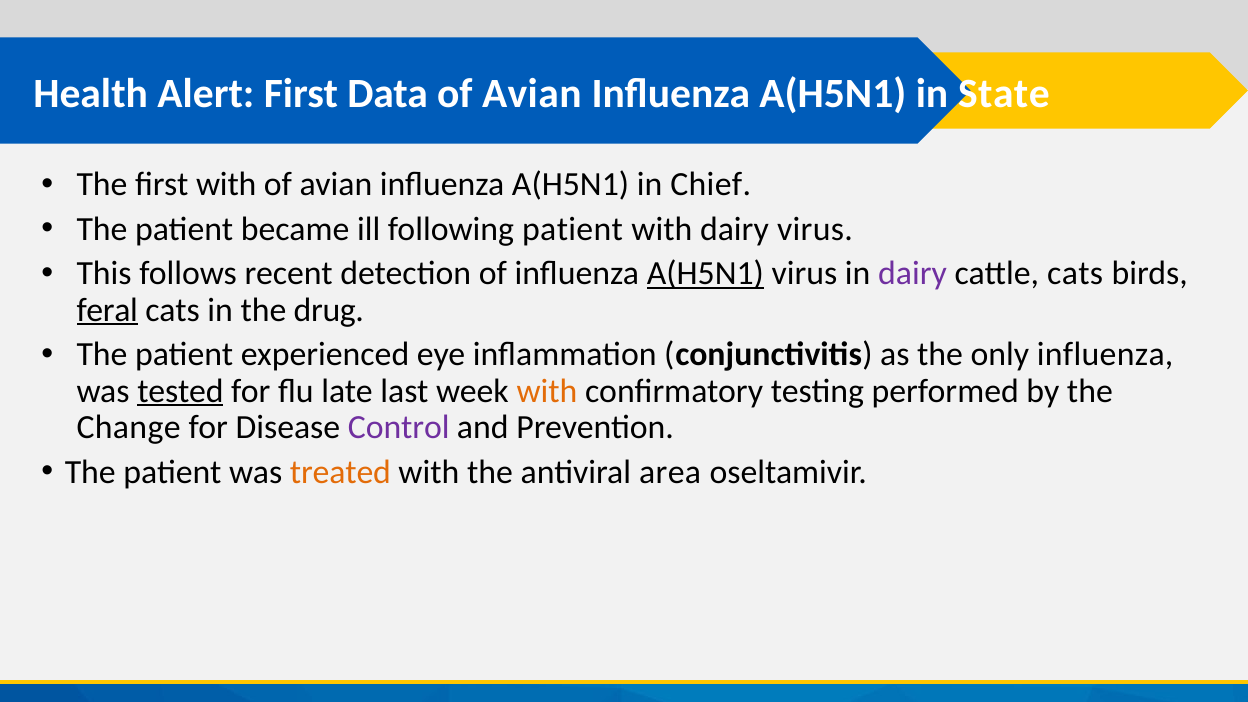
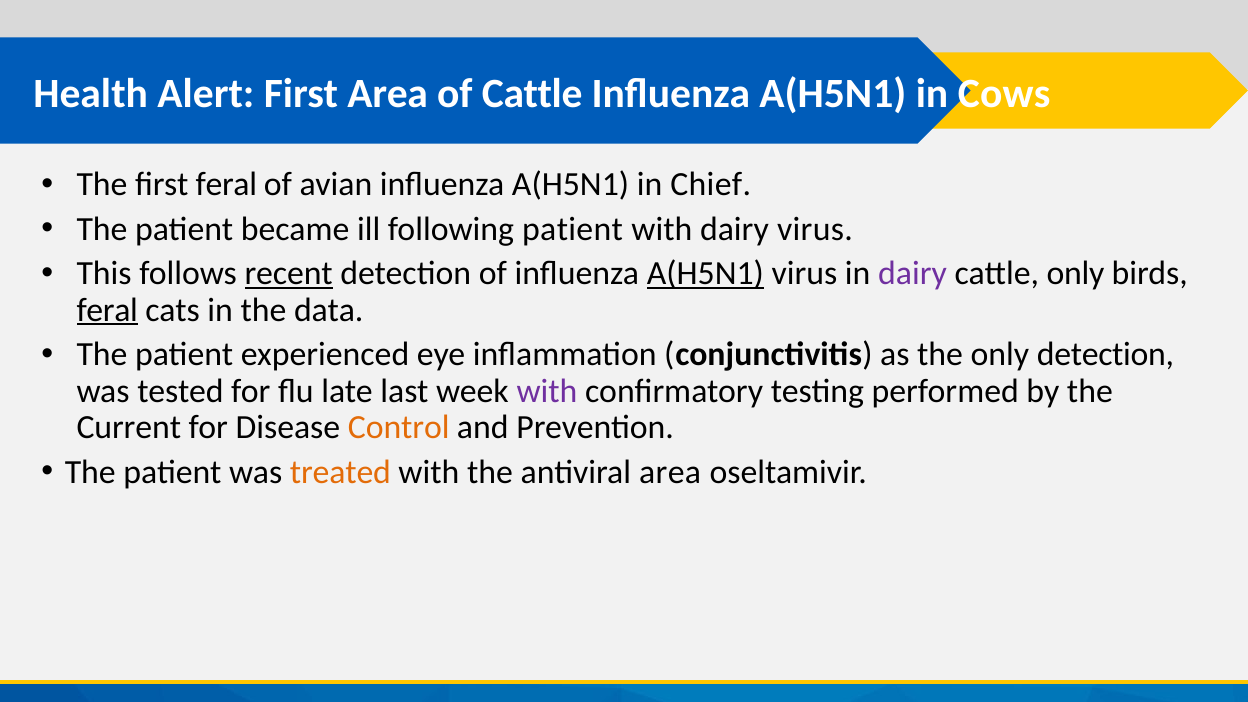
First Data: Data -> Area
Avian at (532, 94): Avian -> Cattle
State: State -> Cows
first with: with -> feral
recent underline: none -> present
cattle cats: cats -> only
drug: drug -> data
only influenza: influenza -> detection
tested underline: present -> none
with at (547, 391) colour: orange -> purple
Change: Change -> Current
Control colour: purple -> orange
